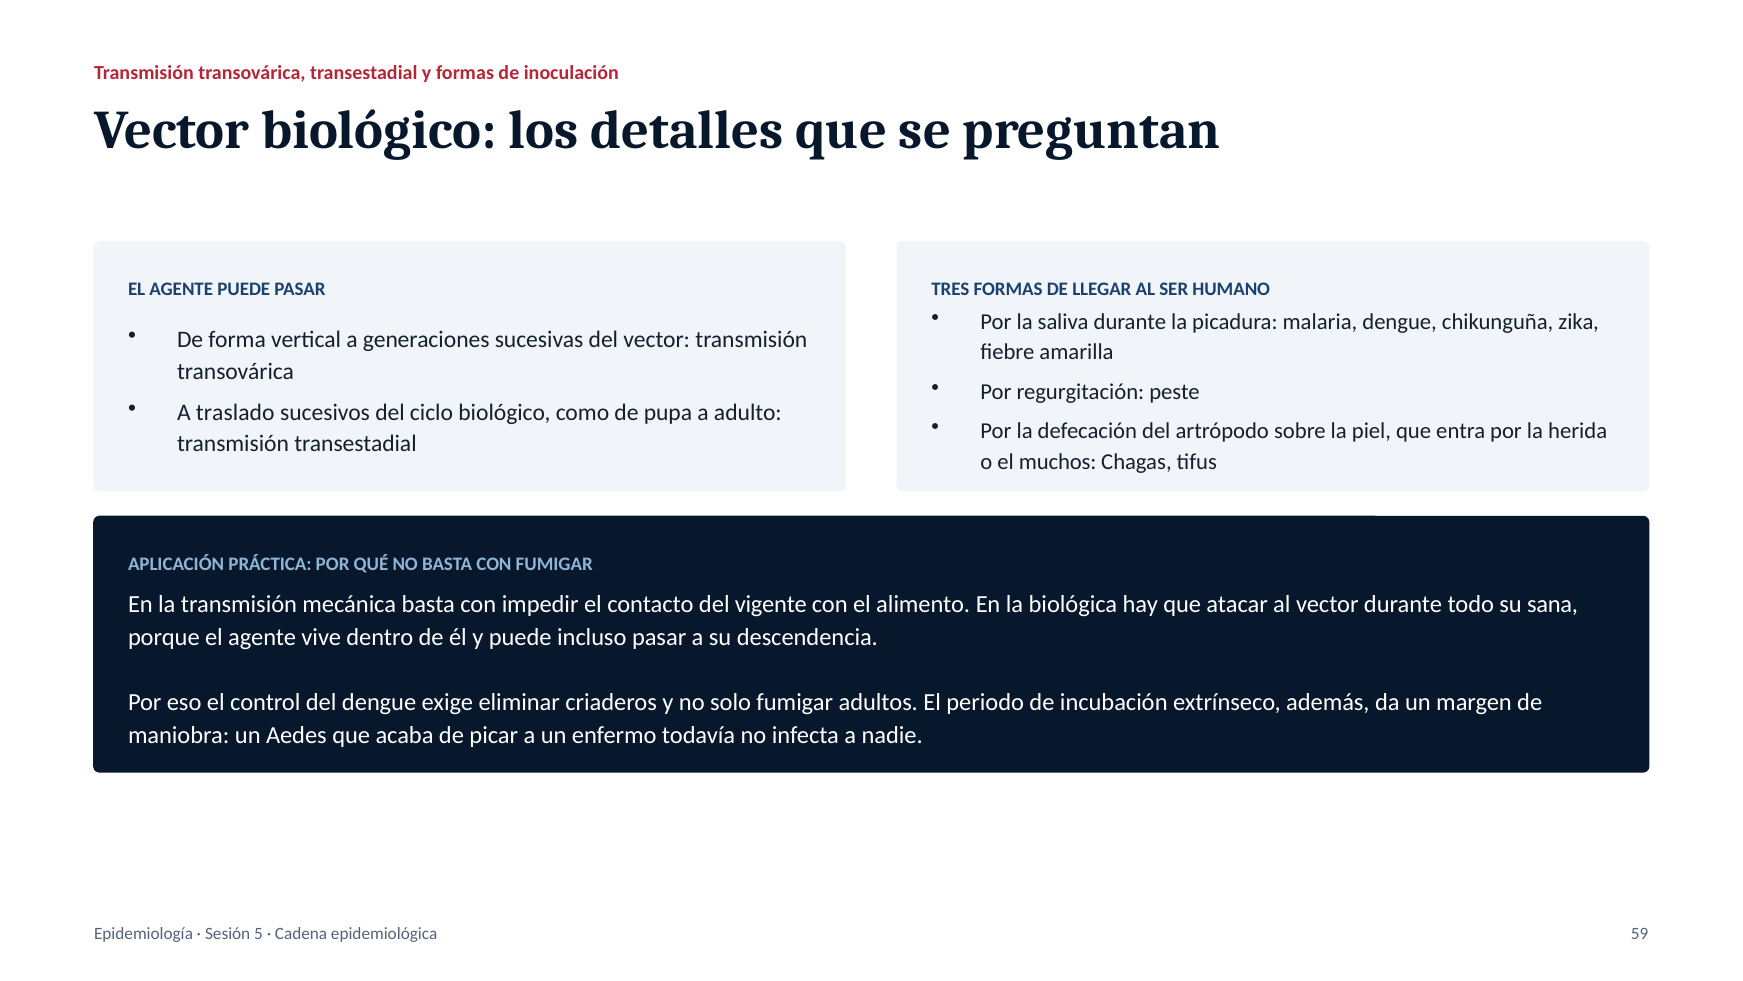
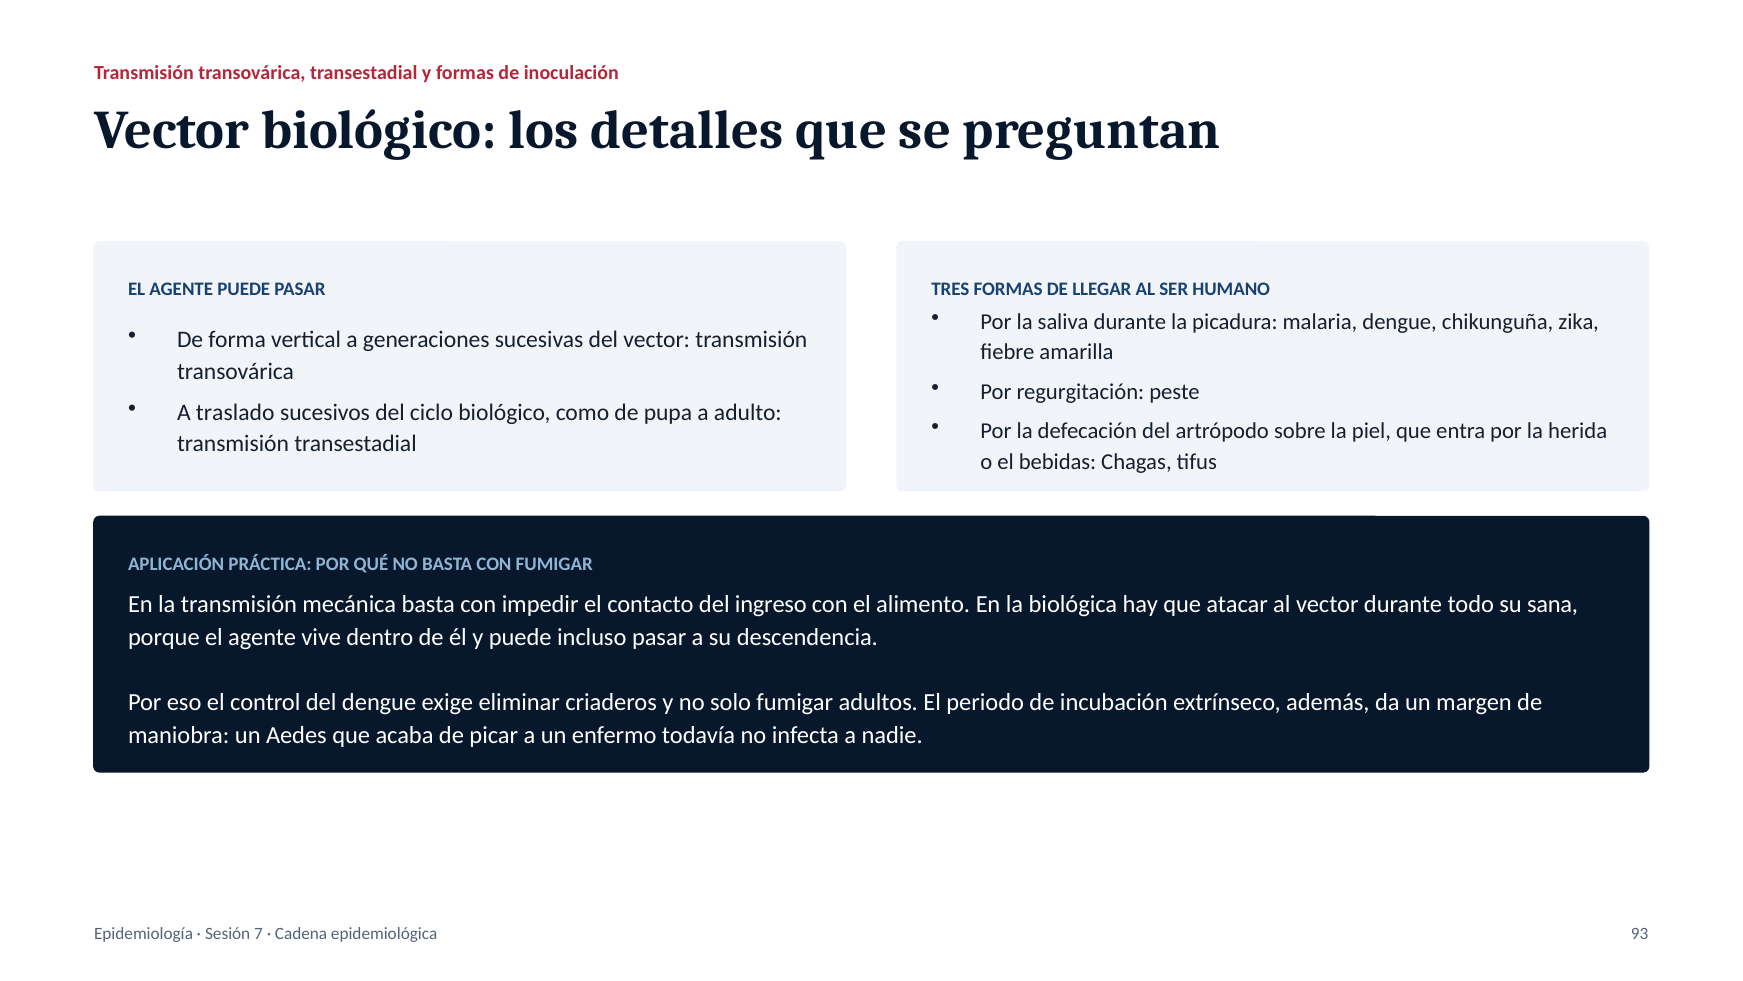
muchos: muchos -> bebidas
vigente: vigente -> ingreso
5: 5 -> 7
59: 59 -> 93
